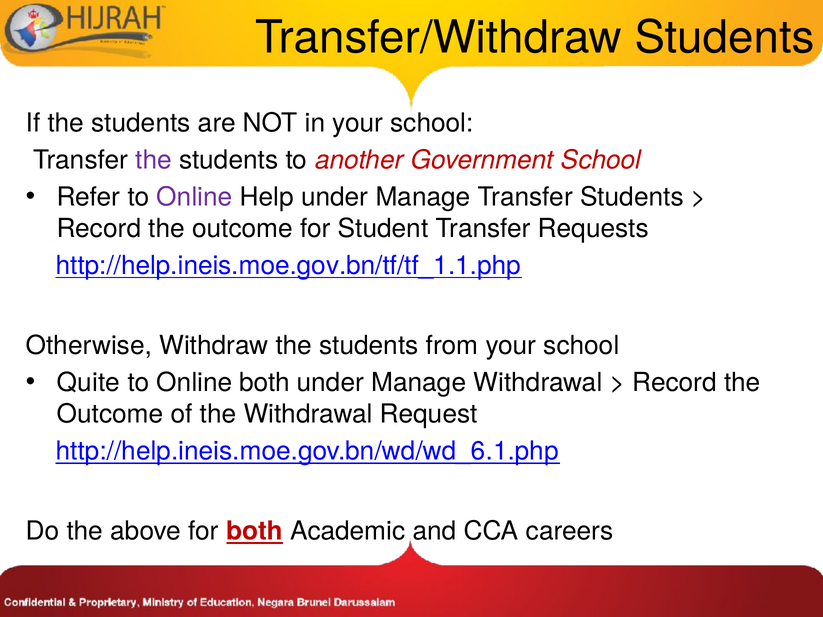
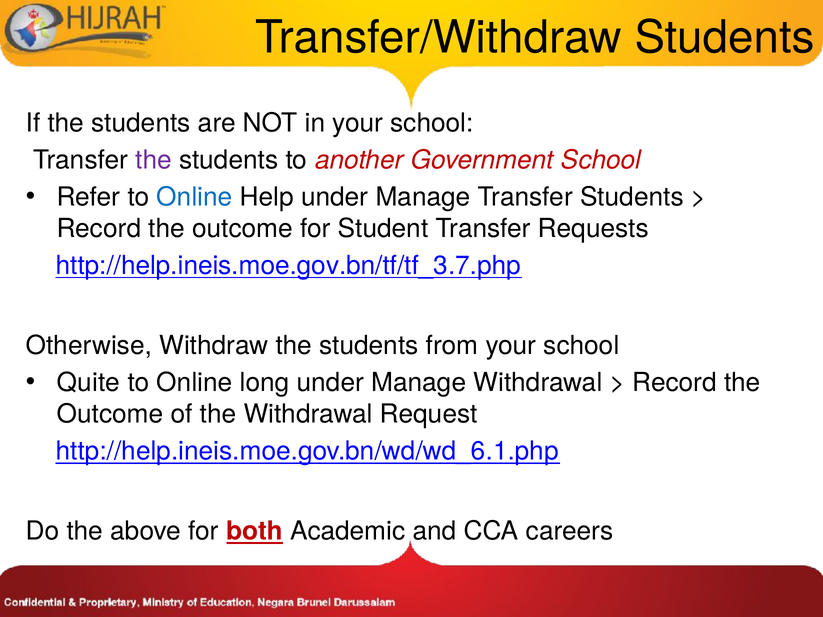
Online at (194, 197) colour: purple -> blue
http://help.ineis.moe.gov.bn/tf/tf_1.1.php: http://help.ineis.moe.gov.bn/tf/tf_1.1.php -> http://help.ineis.moe.gov.bn/tf/tf_3.7.php
Online both: both -> long
